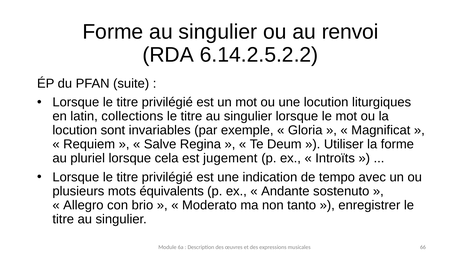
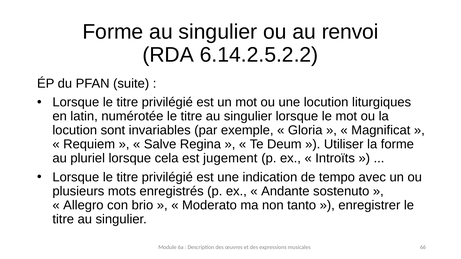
collections: collections -> numérotée
équivalents: équivalents -> enregistrés
